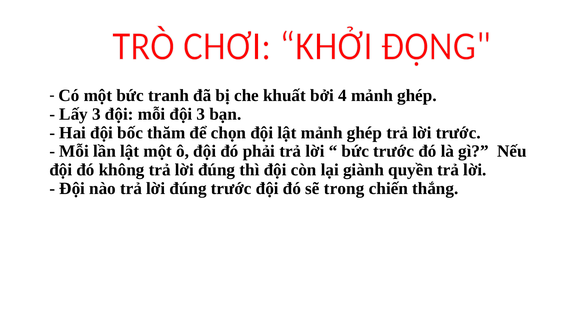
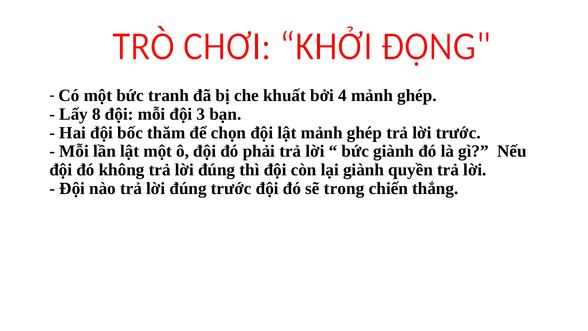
Lấy 3: 3 -> 8
bức trước: trước -> giành
